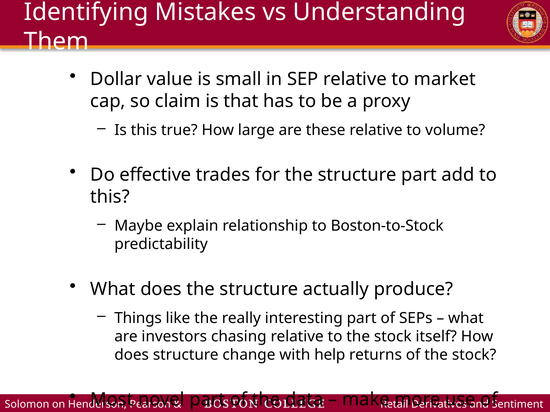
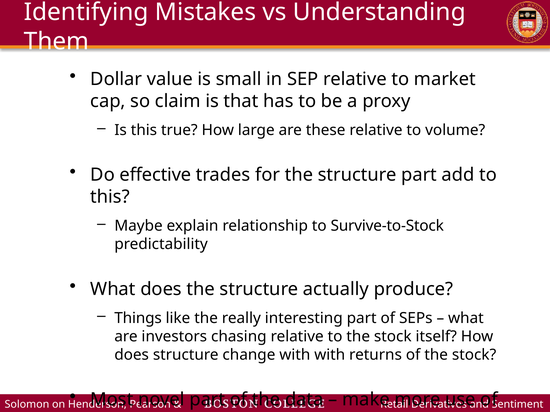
Boston-to-Stock: Boston-to-Stock -> Survive-to-Stock
with help: help -> with
